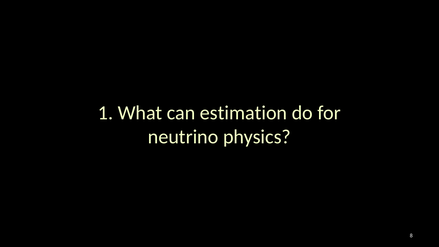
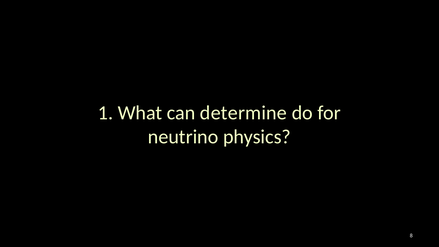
estimation: estimation -> determine
